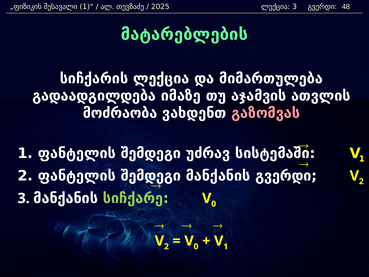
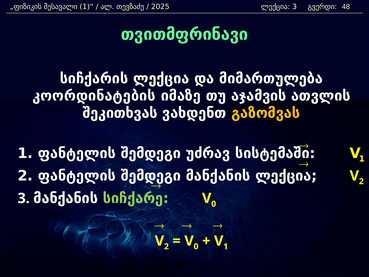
მატარებლების: მატარებლების -> თვითმფრინავი
გადაადგილდება: გადაადგილდება -> კოორდინატების
მოძრაობა: მოძრაობა -> შეკითხვას
გაზომვას colour: pink -> yellow
მანქანის გვერდი: გვერდი -> ლექცია
